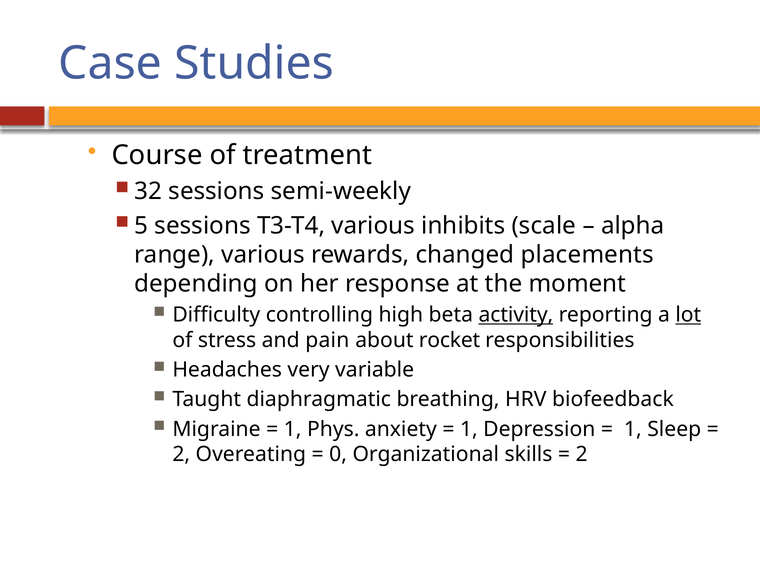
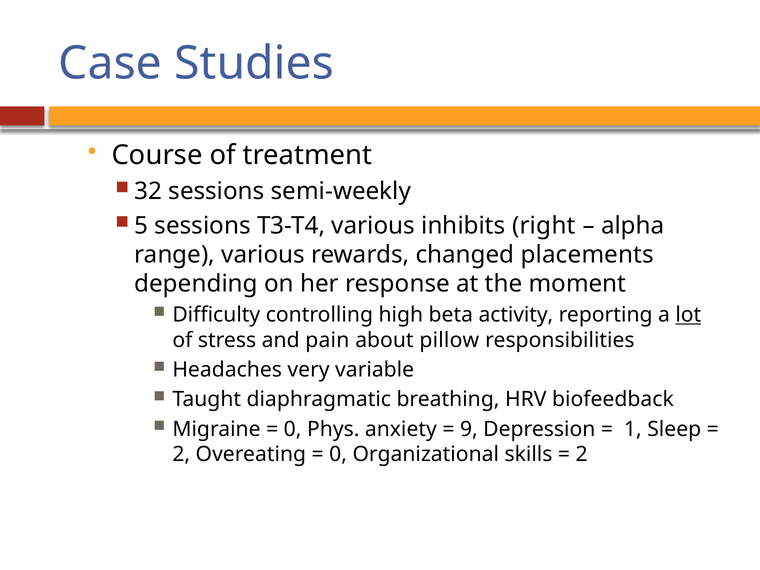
scale: scale -> right
activity underline: present -> none
rocket: rocket -> pillow
1 at (293, 429): 1 -> 0
1 at (469, 429): 1 -> 9
